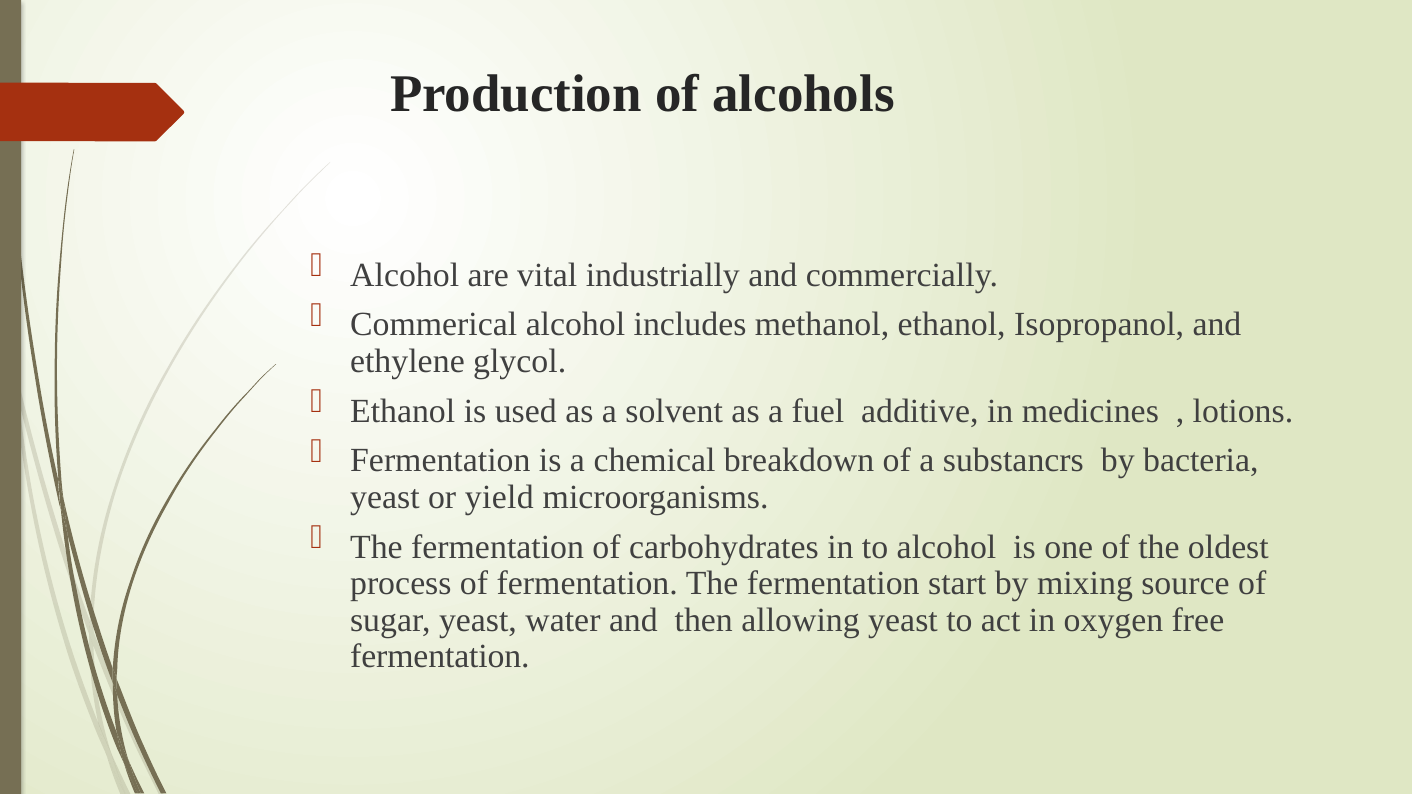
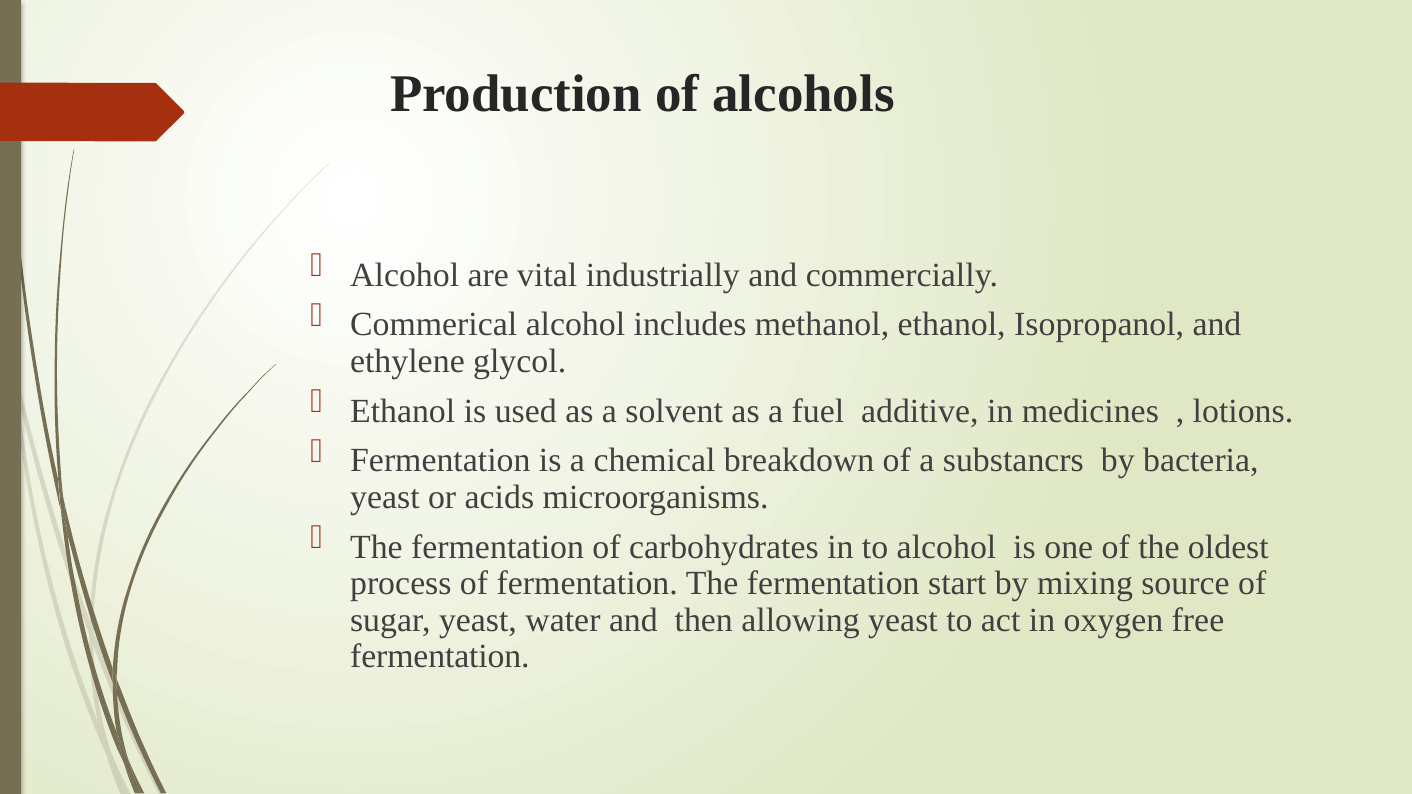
yield: yield -> acids
